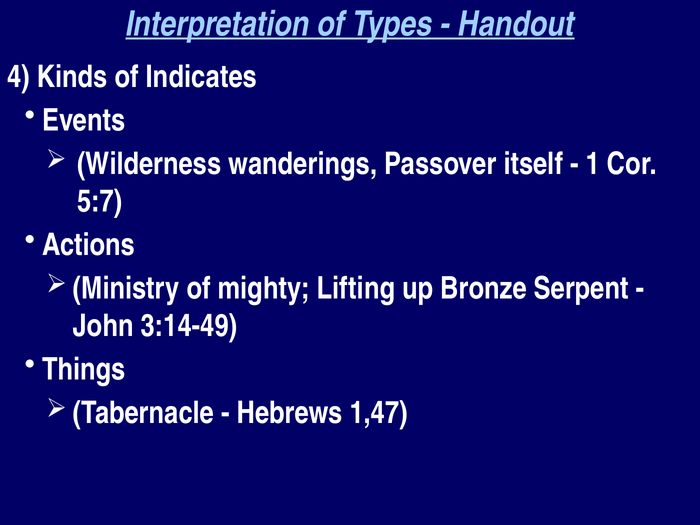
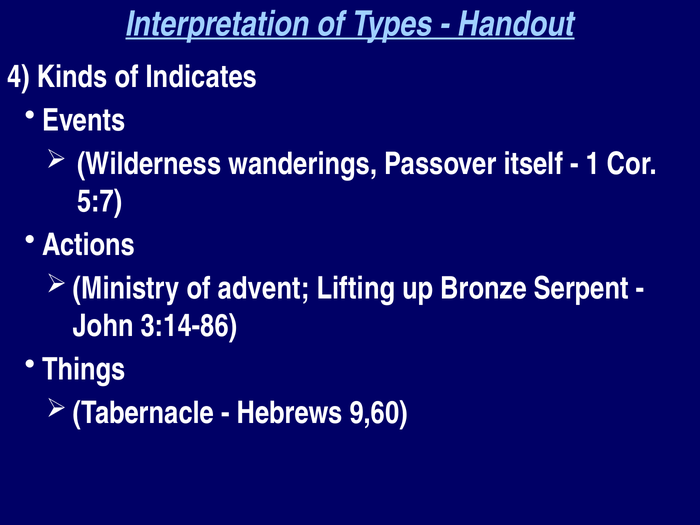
mighty: mighty -> advent
3:14-49: 3:14-49 -> 3:14-86
1,47: 1,47 -> 9,60
